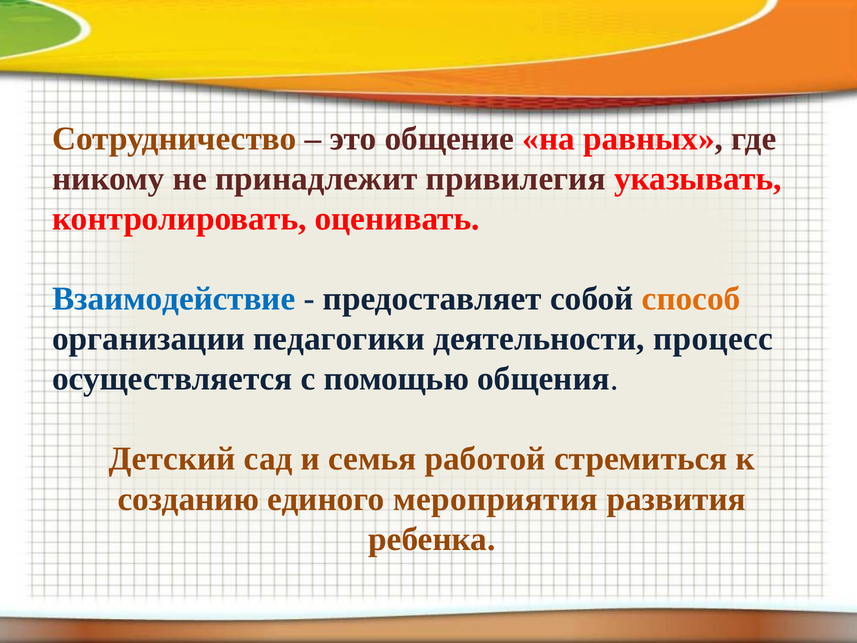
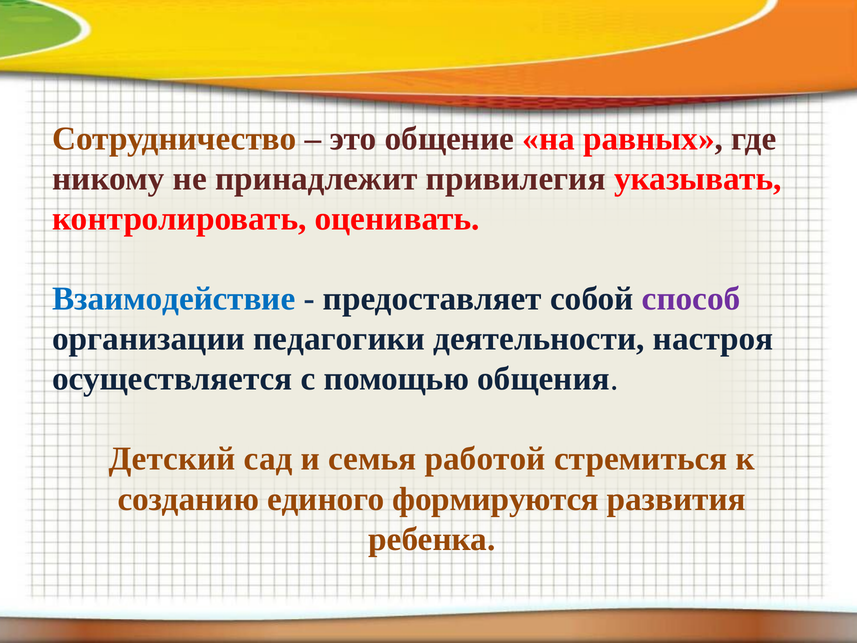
способ colour: orange -> purple
процесс: процесс -> настроя
мероприятия: мероприятия -> формируются
